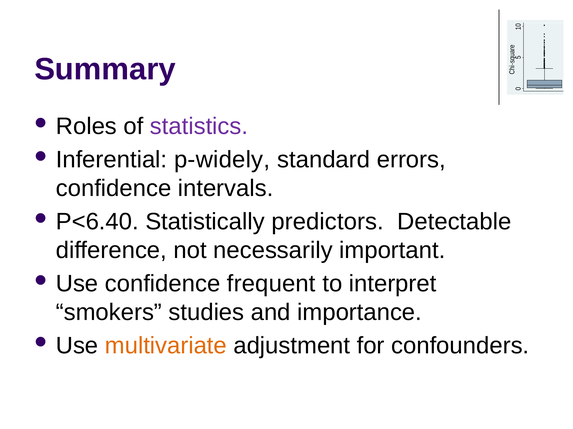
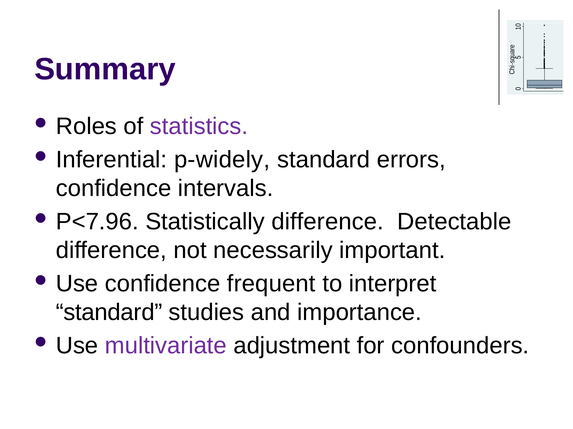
P<6.40: P<6.40 -> P<7.96
Statistically predictors: predictors -> difference
smokers at (109, 313): smokers -> standard
multivariate colour: orange -> purple
